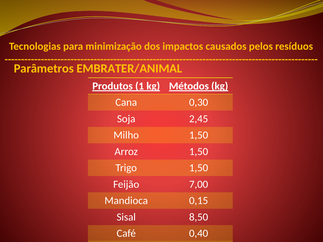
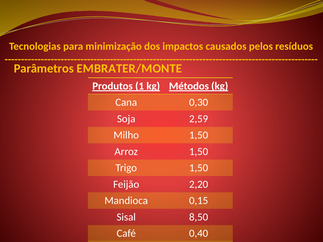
EMBRATER/ANIMAL: EMBRATER/ANIMAL -> EMBRATER/MONTE
2,45: 2,45 -> 2,59
7,00: 7,00 -> 2,20
